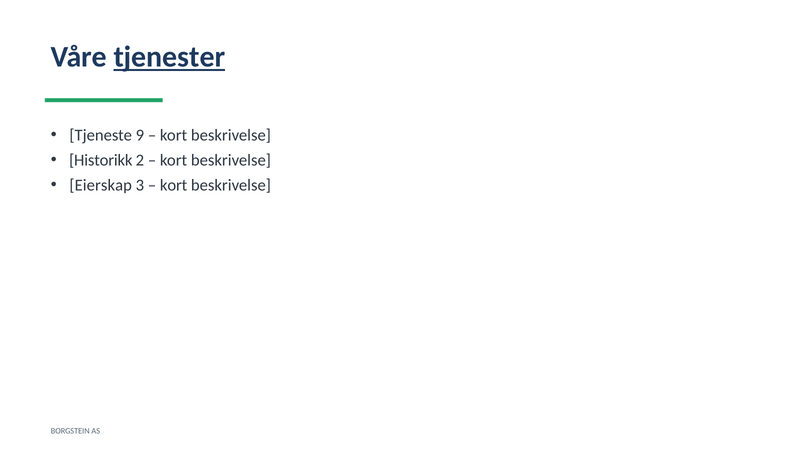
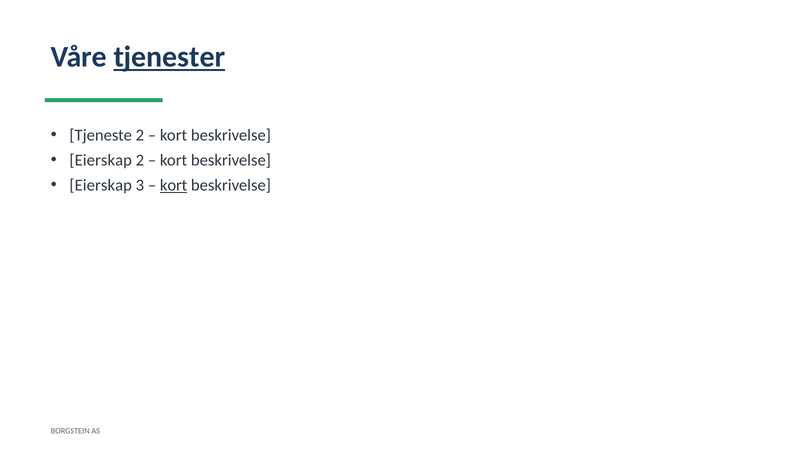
Tjeneste 9: 9 -> 2
Historikk at (101, 160): Historikk -> Eierskap
kort at (174, 185) underline: none -> present
